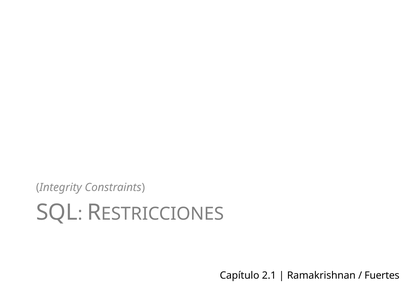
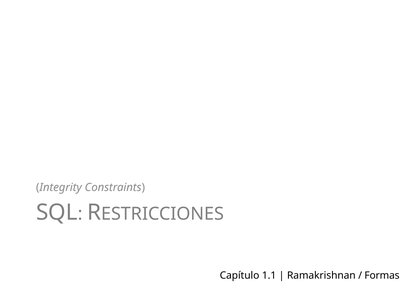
2.1: 2.1 -> 1.1
Fuertes: Fuertes -> Formas
